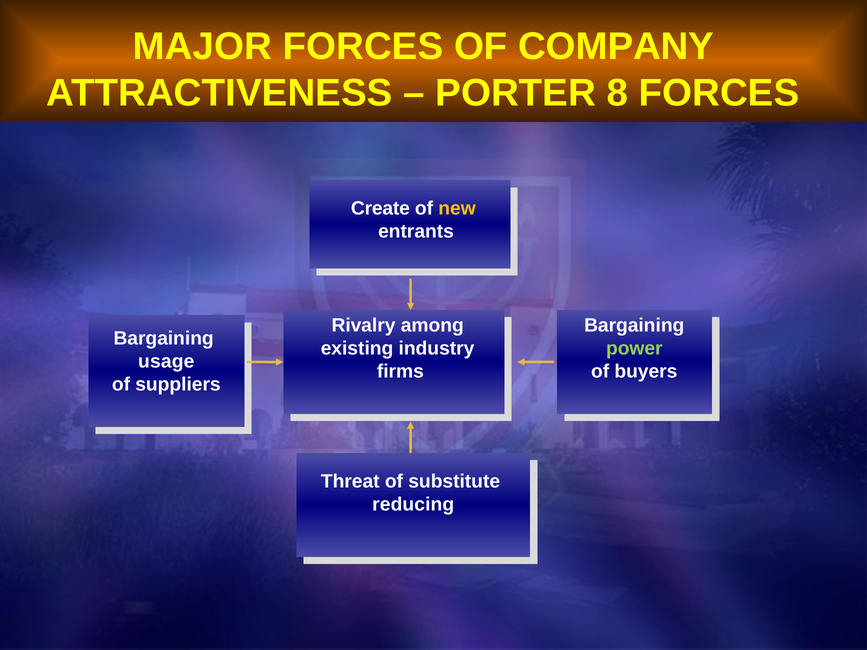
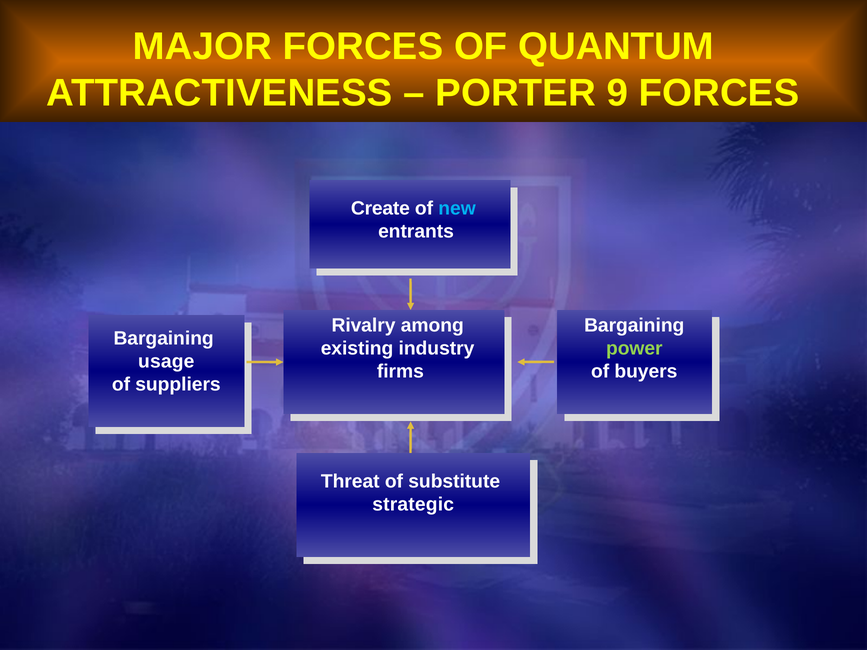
COMPANY: COMPANY -> QUANTUM
8: 8 -> 9
new colour: yellow -> light blue
reducing: reducing -> strategic
